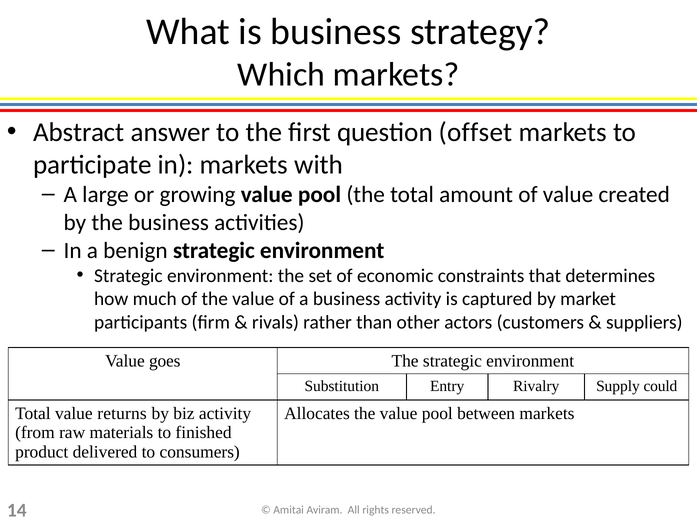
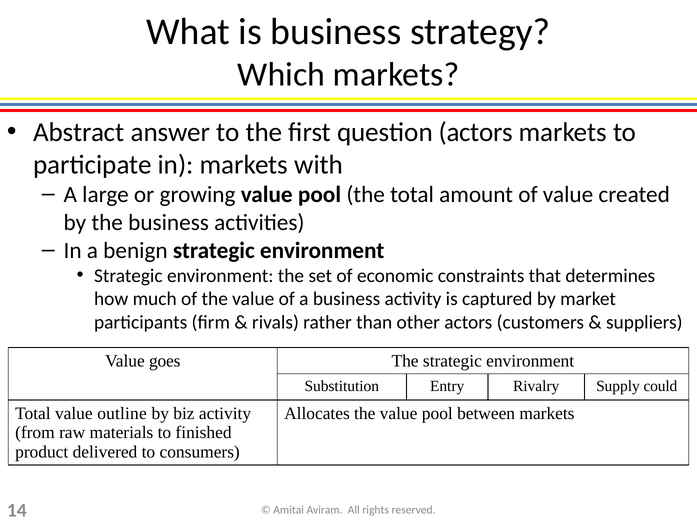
question offset: offset -> actors
returns: returns -> outline
